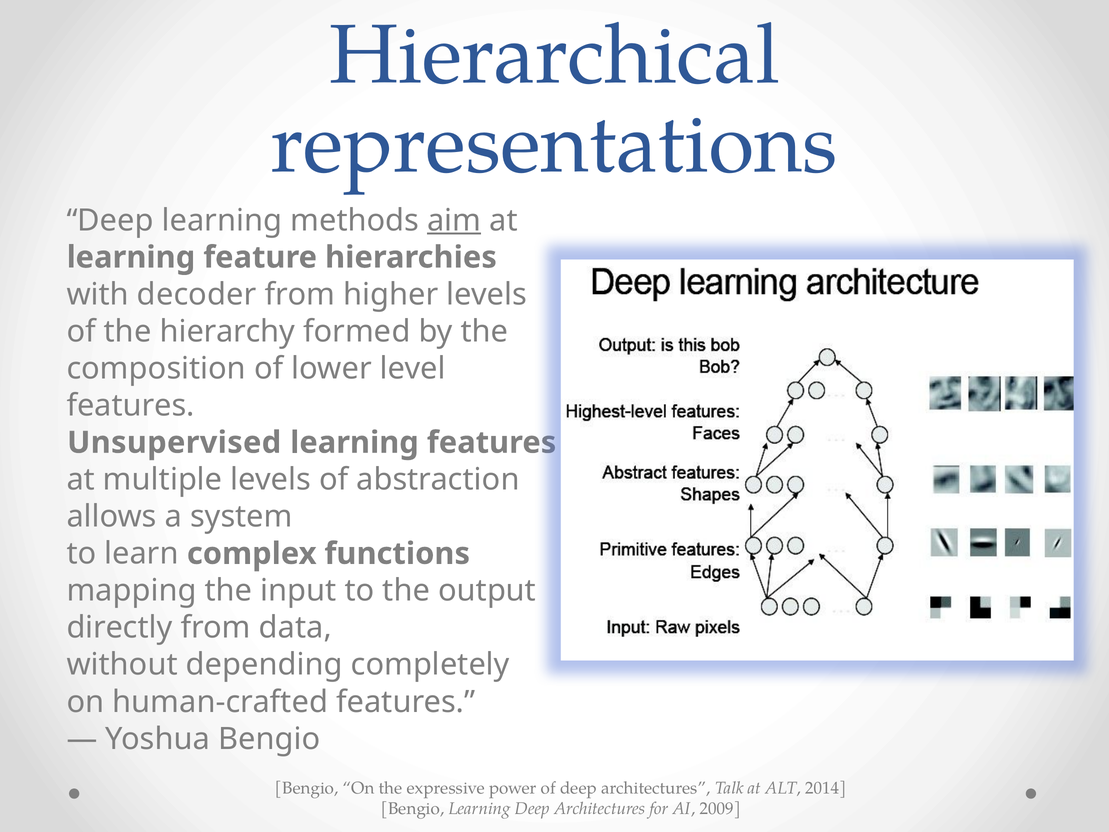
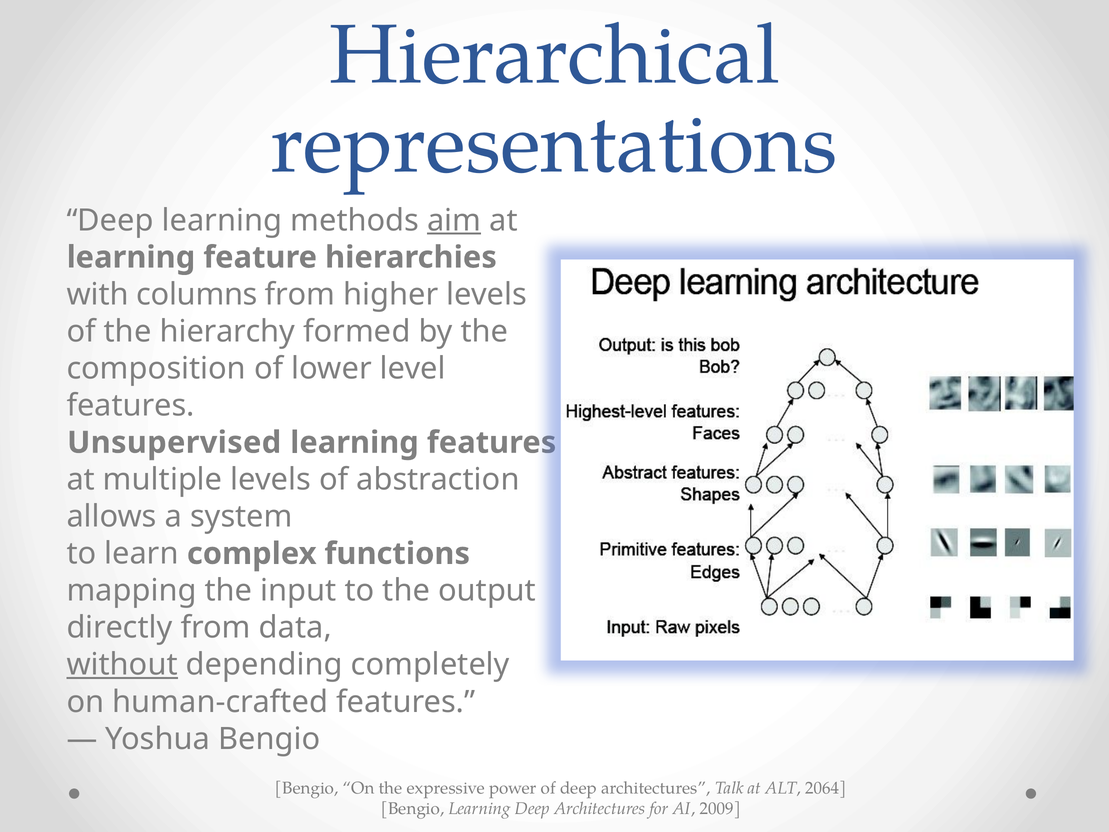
decoder: decoder -> columns
without underline: none -> present
2014: 2014 -> 2064
